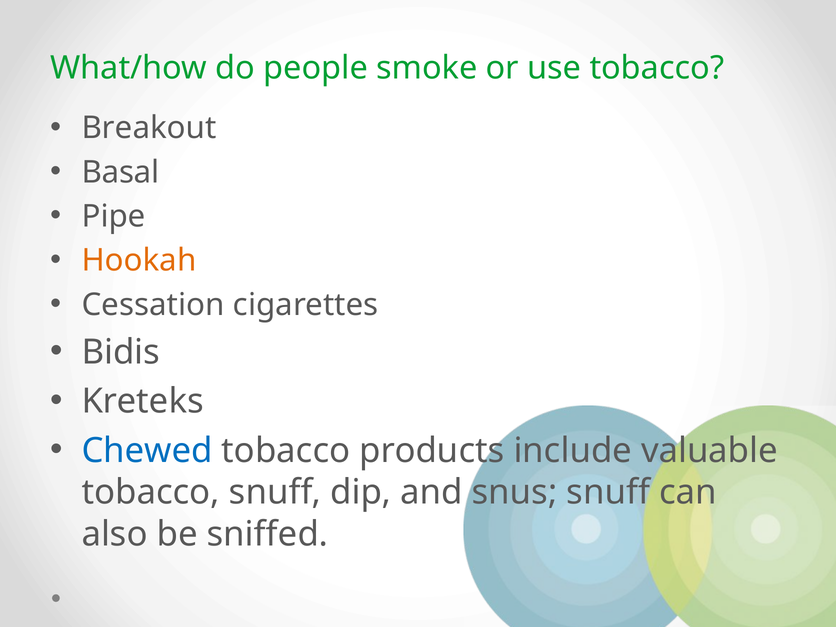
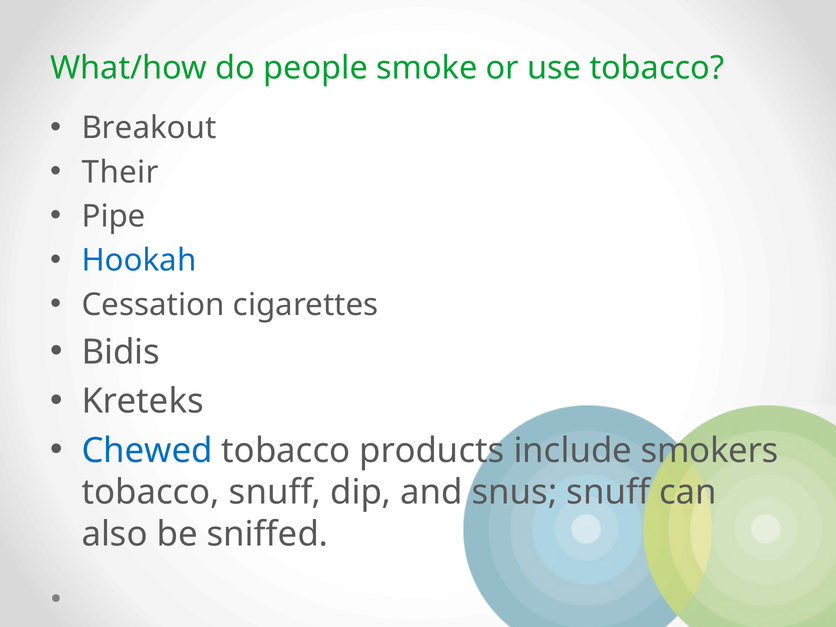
Basal: Basal -> Their
Hookah colour: orange -> blue
valuable: valuable -> smokers
